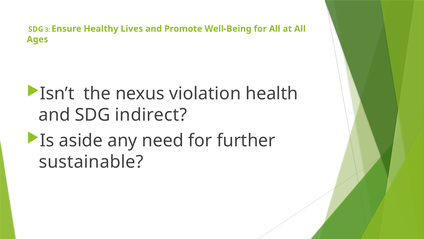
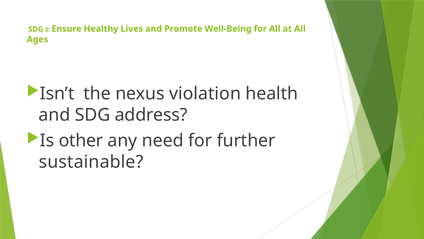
indirect: indirect -> address
aside: aside -> other
